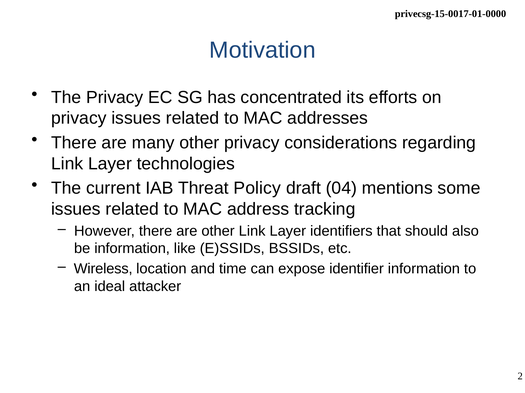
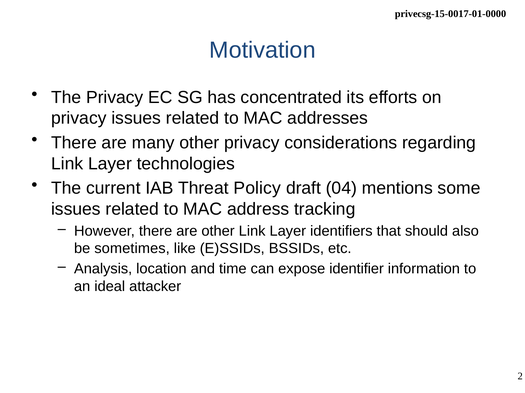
be information: information -> sometimes
Wireless: Wireless -> Analysis
